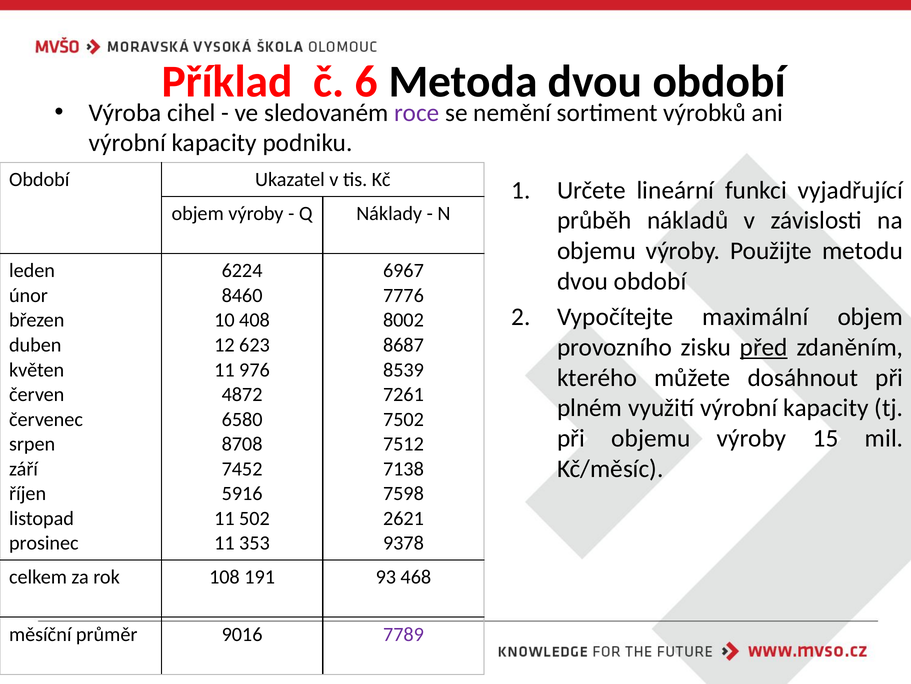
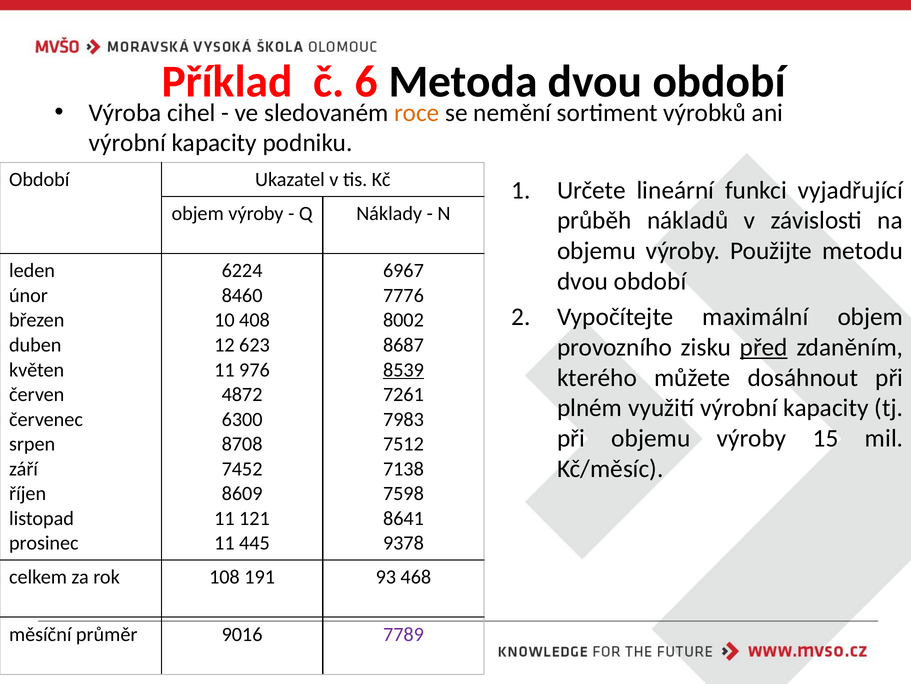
roce colour: purple -> orange
8539 underline: none -> present
6580: 6580 -> 6300
7502: 7502 -> 7983
5916: 5916 -> 8609
502: 502 -> 121
2621: 2621 -> 8641
353: 353 -> 445
